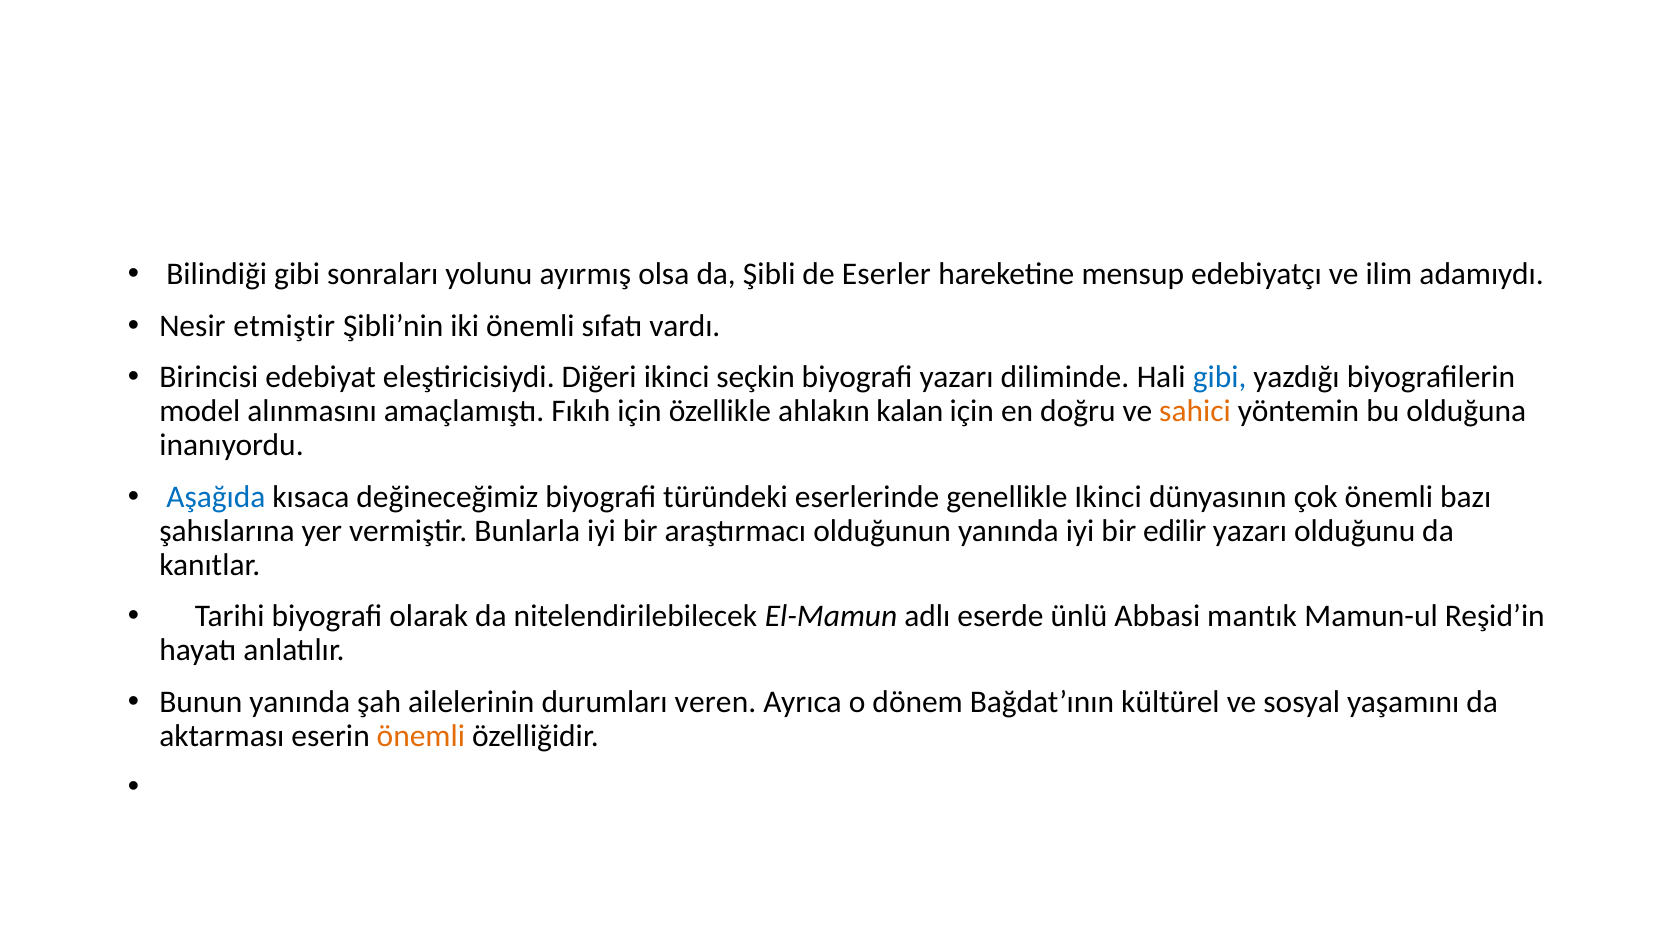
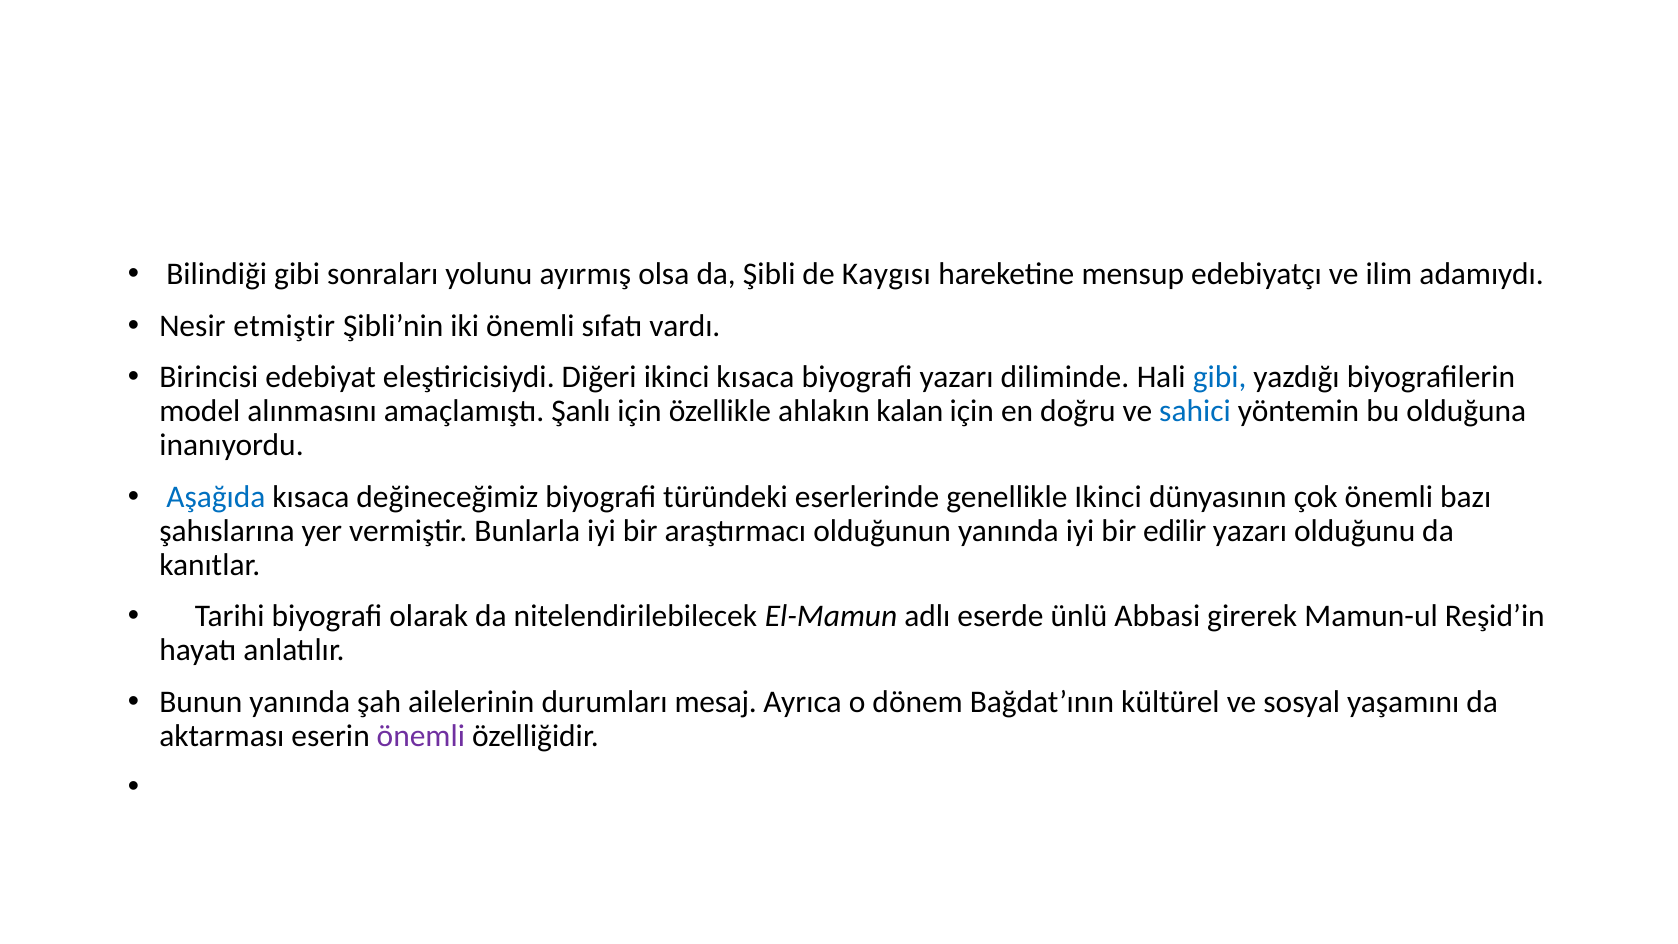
Eserler: Eserler -> Kaygısı
ikinci seçkin: seçkin -> kısaca
Fıkıh: Fıkıh -> Şanlı
sahici colour: orange -> blue
mantık: mantık -> girerek
veren: veren -> mesaj
önemli at (421, 736) colour: orange -> purple
